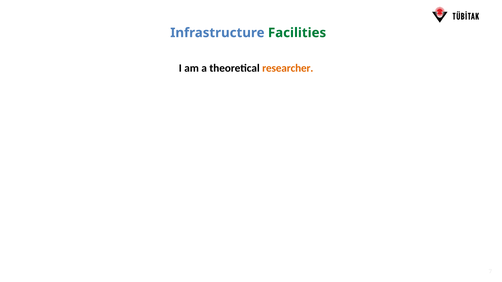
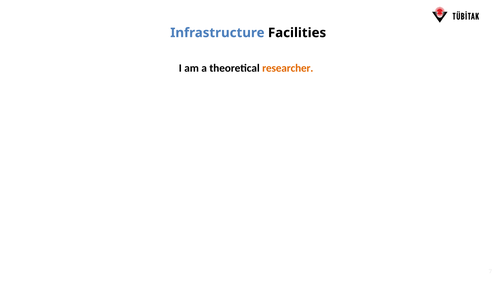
Facilities colour: green -> black
